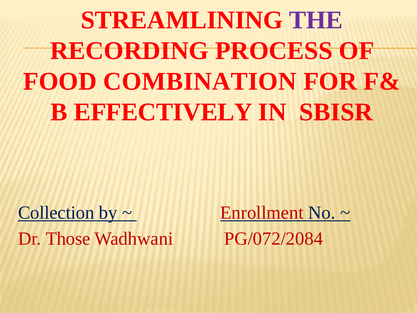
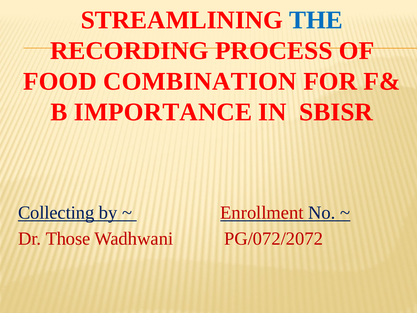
THE colour: purple -> blue
EFFECTIVELY: EFFECTIVELY -> IMPORTANCE
Collection: Collection -> Collecting
PG/072/2084: PG/072/2084 -> PG/072/2072
